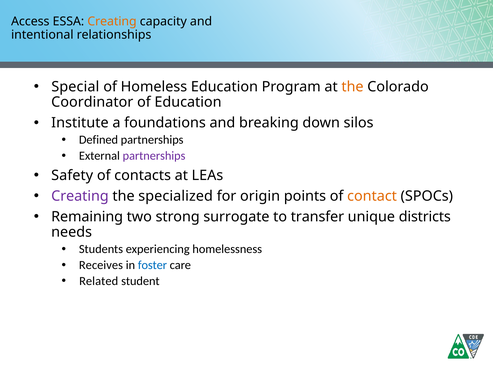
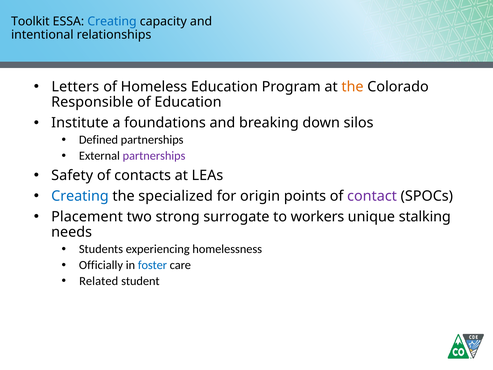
Access: Access -> Toolkit
Creating at (112, 21) colour: orange -> blue
Special: Special -> Letters
Coordinator: Coordinator -> Responsible
Creating at (80, 196) colour: purple -> blue
contact colour: orange -> purple
Remaining: Remaining -> Placement
transfer: transfer -> workers
districts: districts -> stalking
Receives: Receives -> Officially
